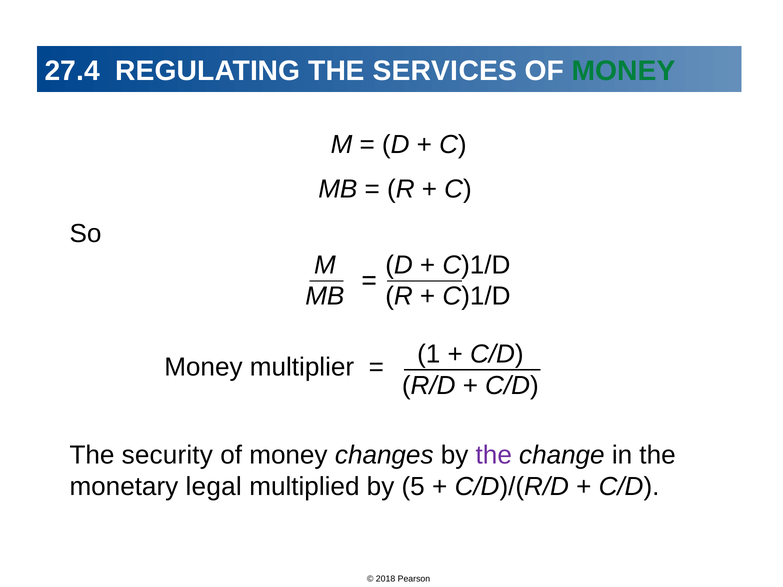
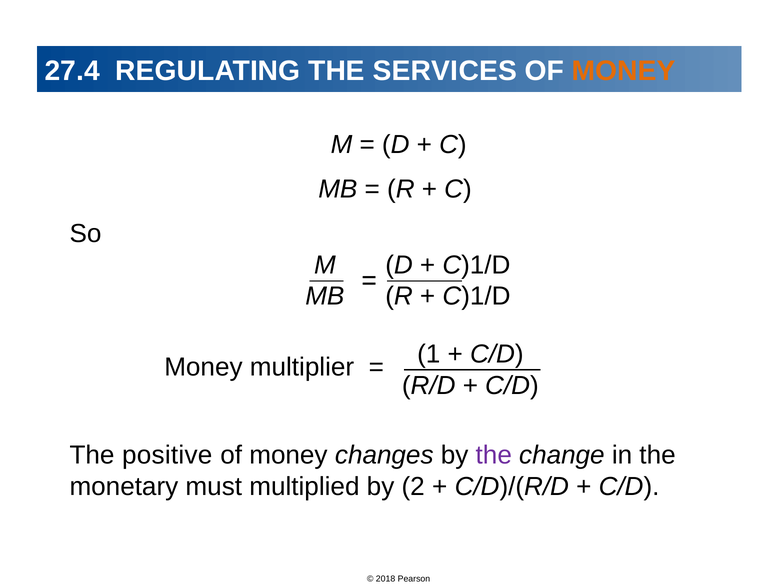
MONEY at (624, 71) colour: green -> orange
security: security -> positive
legal: legal -> must
5: 5 -> 2
